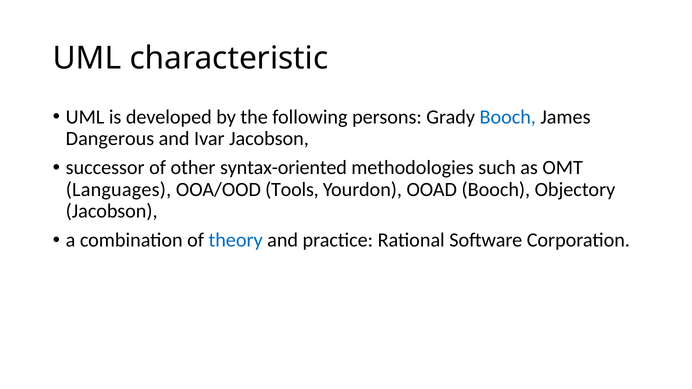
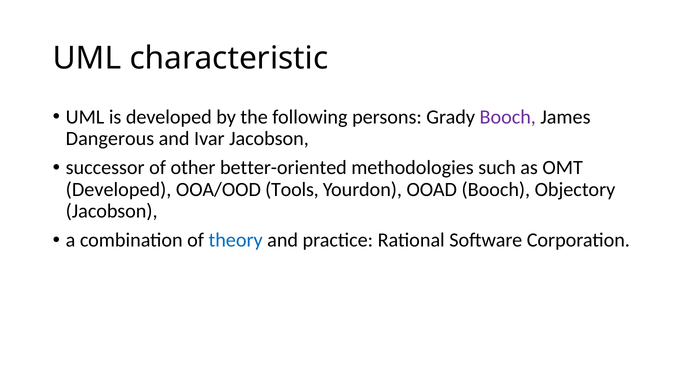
Booch at (508, 117) colour: blue -> purple
syntax-oriented: syntax-oriented -> better-oriented
Languages at (118, 190): Languages -> Developed
